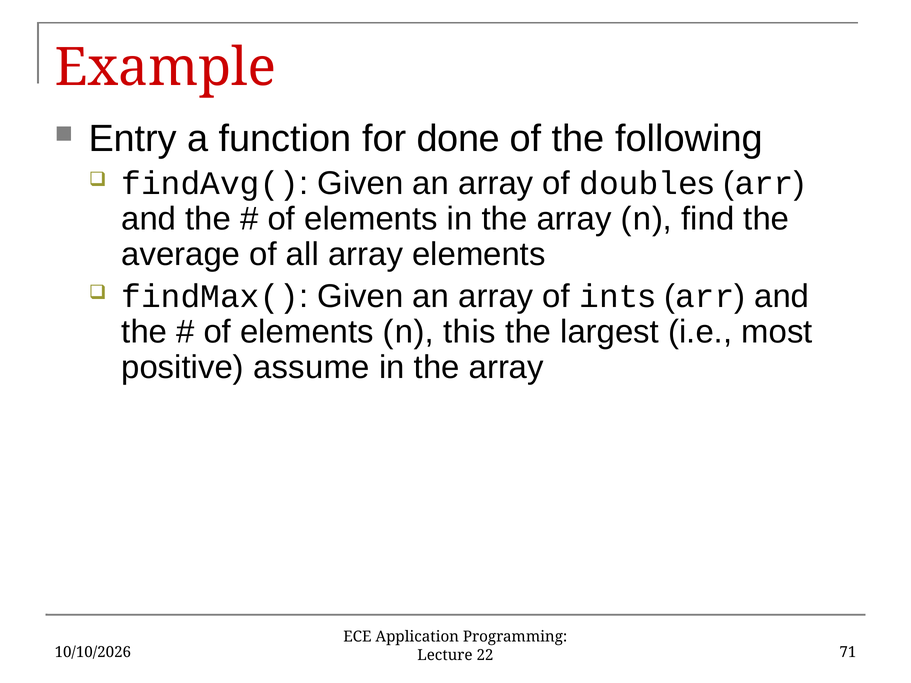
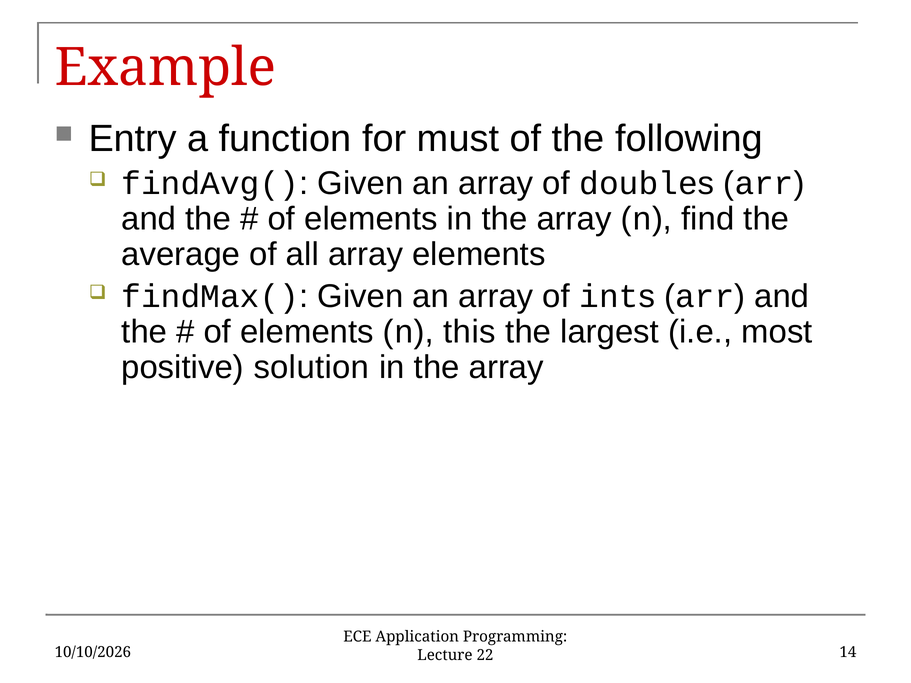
done: done -> must
assume: assume -> solution
71: 71 -> 14
